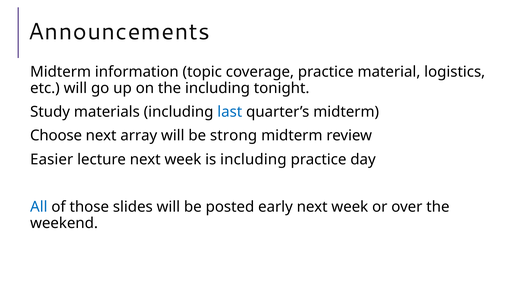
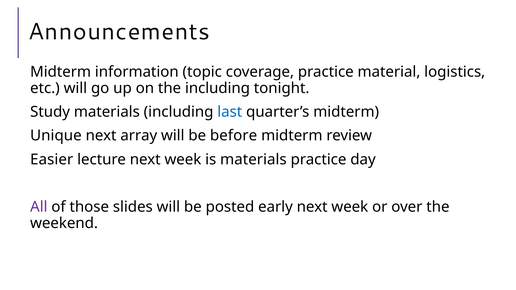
Choose: Choose -> Unique
strong: strong -> before
is including: including -> materials
All colour: blue -> purple
